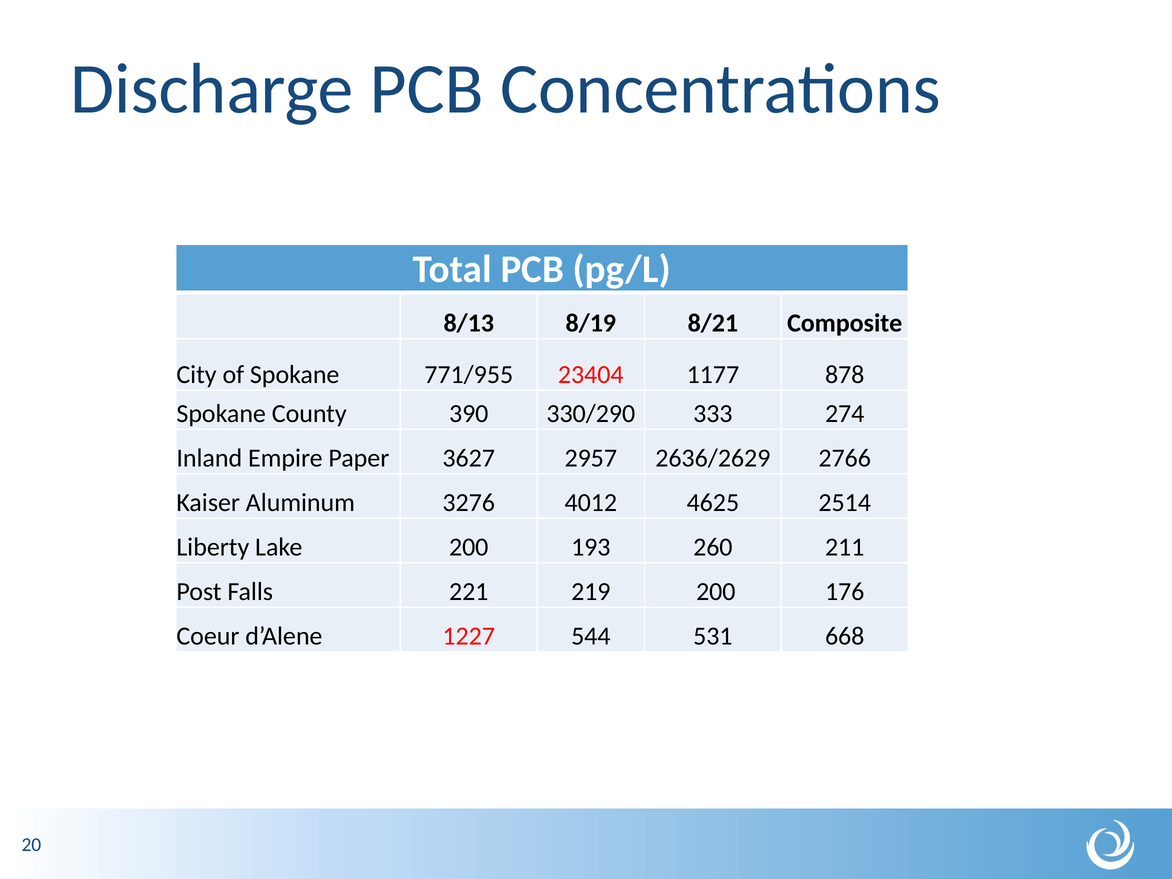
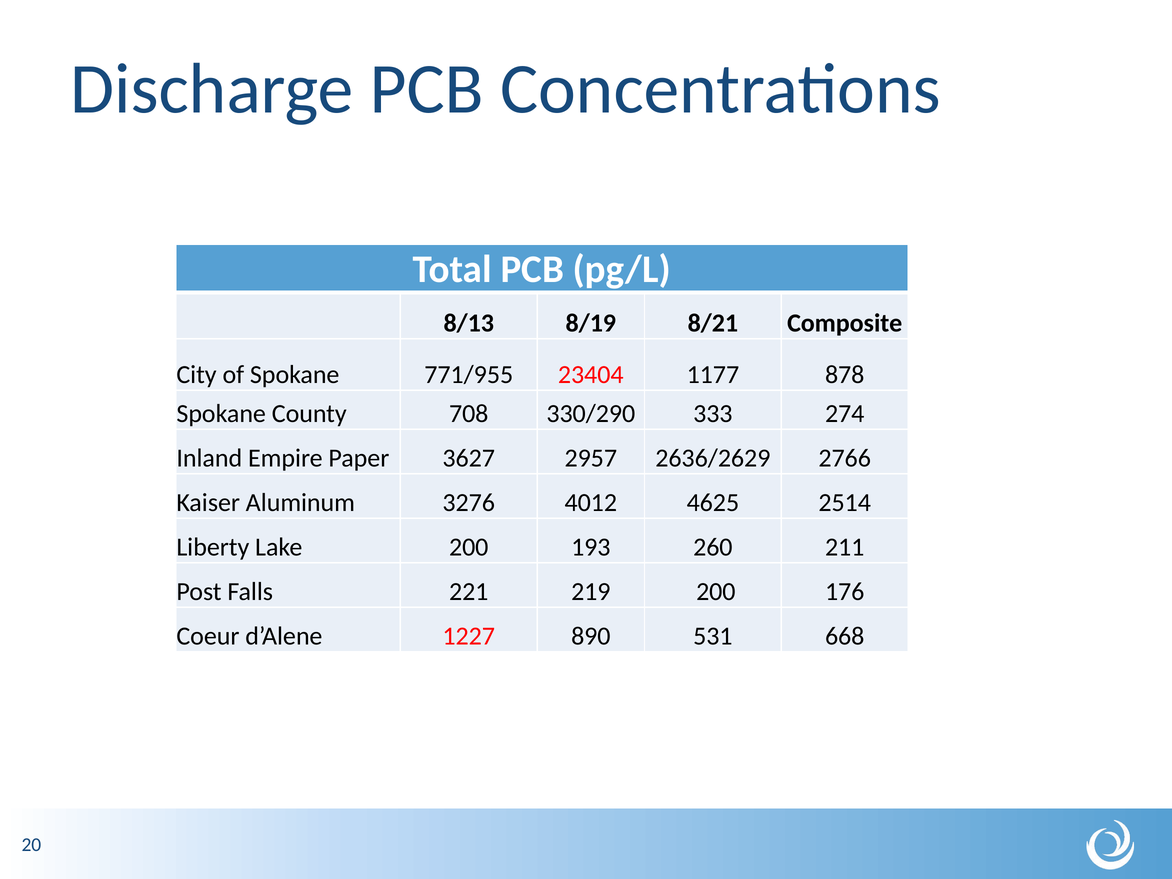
390: 390 -> 708
544: 544 -> 890
